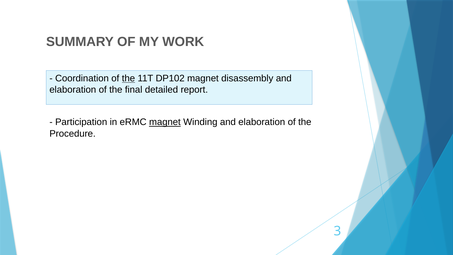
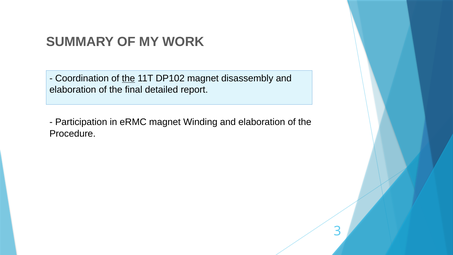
magnet at (165, 122) underline: present -> none
